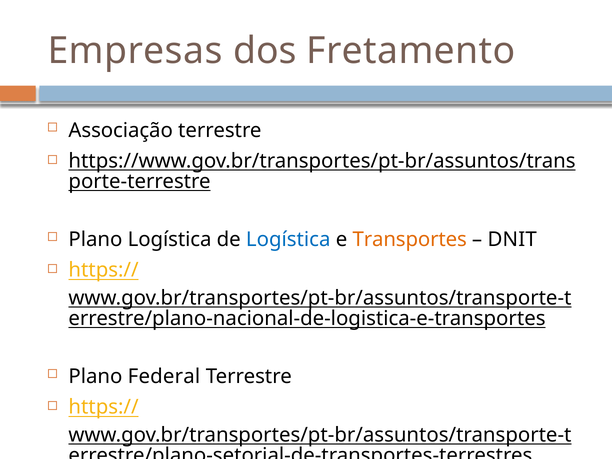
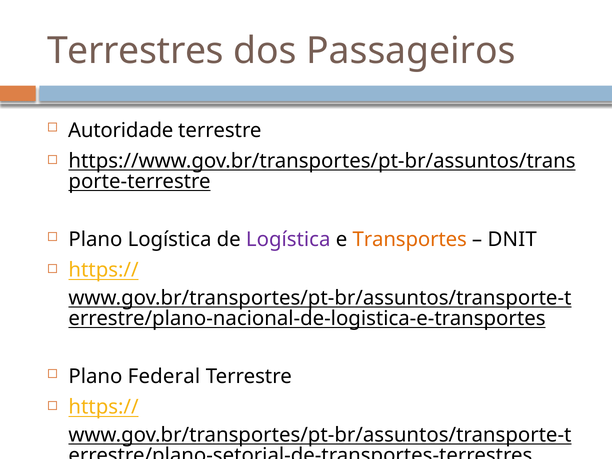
Empresas: Empresas -> Terrestres
Fretamento: Fretamento -> Passageiros
Associação: Associação -> Autoridade
Logística at (288, 240) colour: blue -> purple
